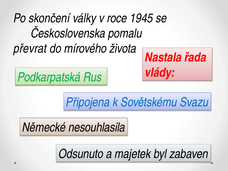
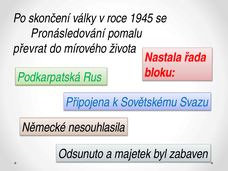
Československa: Československa -> Pronásledování
vlády: vlády -> bloku
